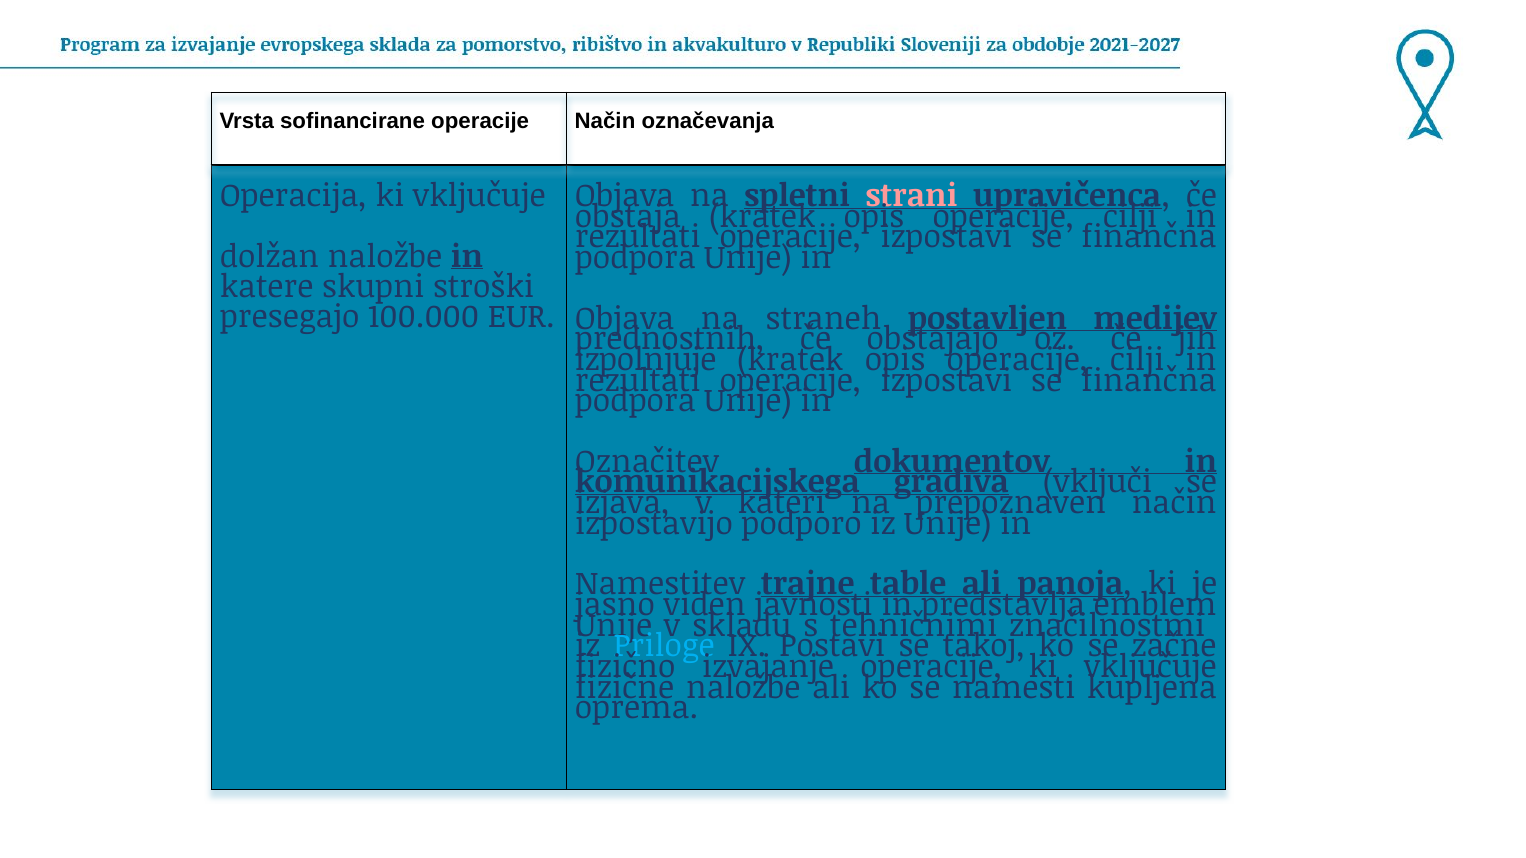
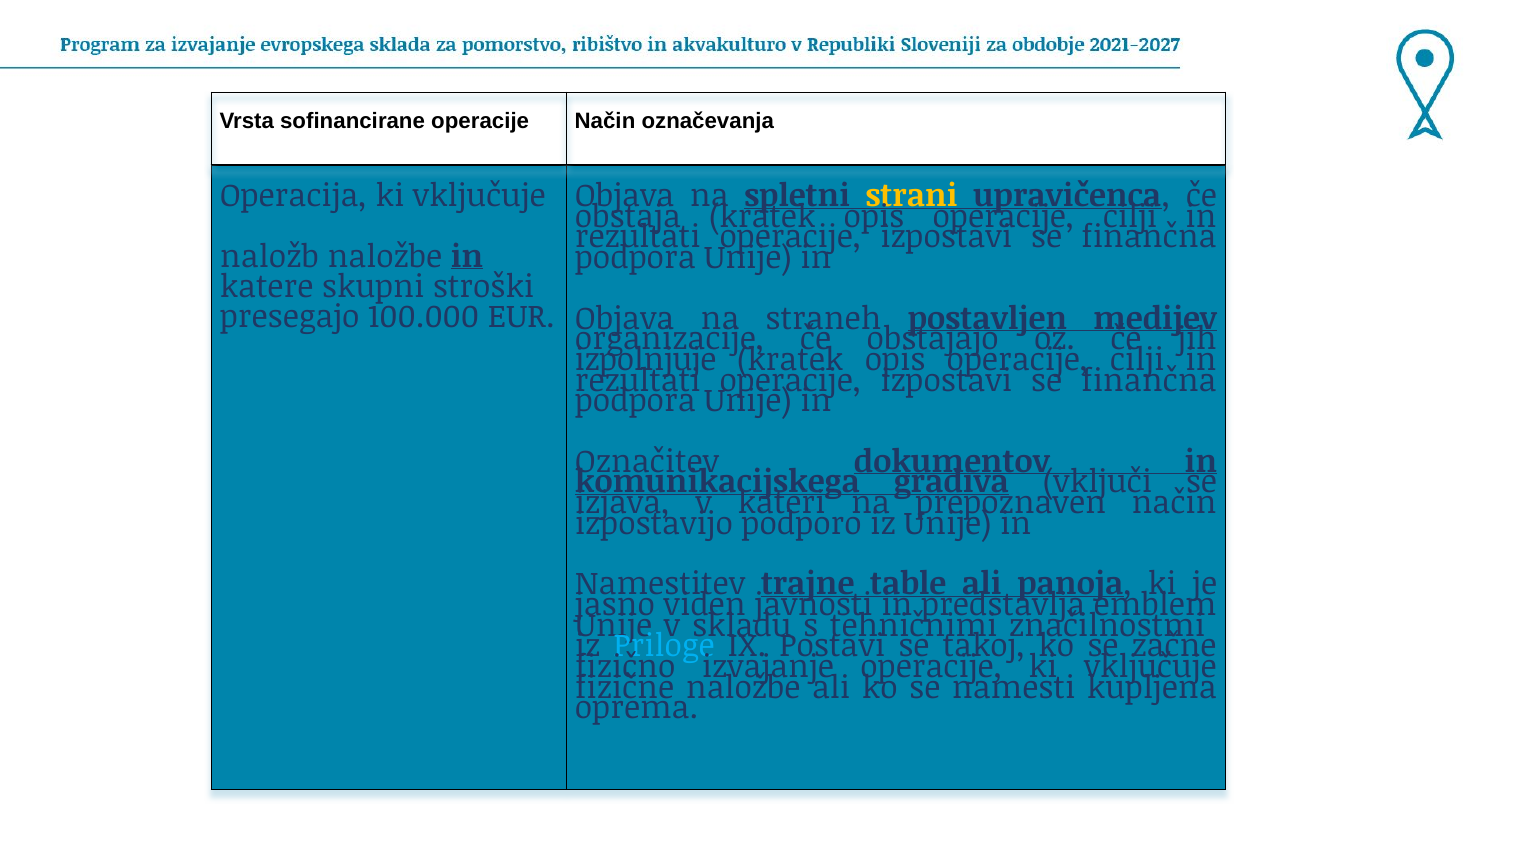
strani colour: pink -> yellow
dolžan: dolžan -> naložb
prednostnih: prednostnih -> organizacije
